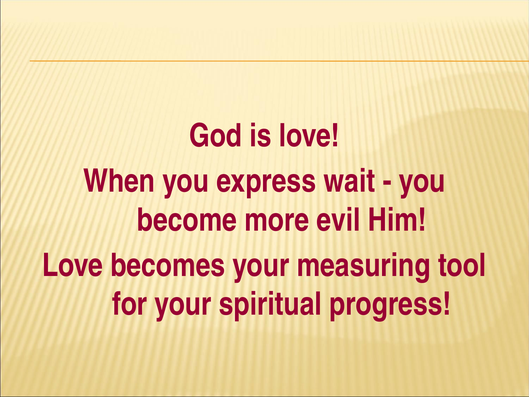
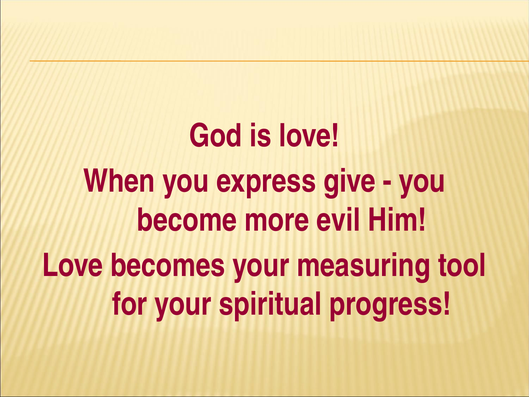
wait: wait -> give
